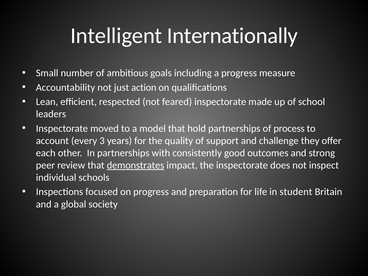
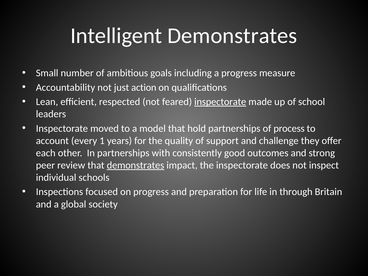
Intelligent Internationally: Internationally -> Demonstrates
inspectorate at (220, 102) underline: none -> present
3: 3 -> 1
student: student -> through
